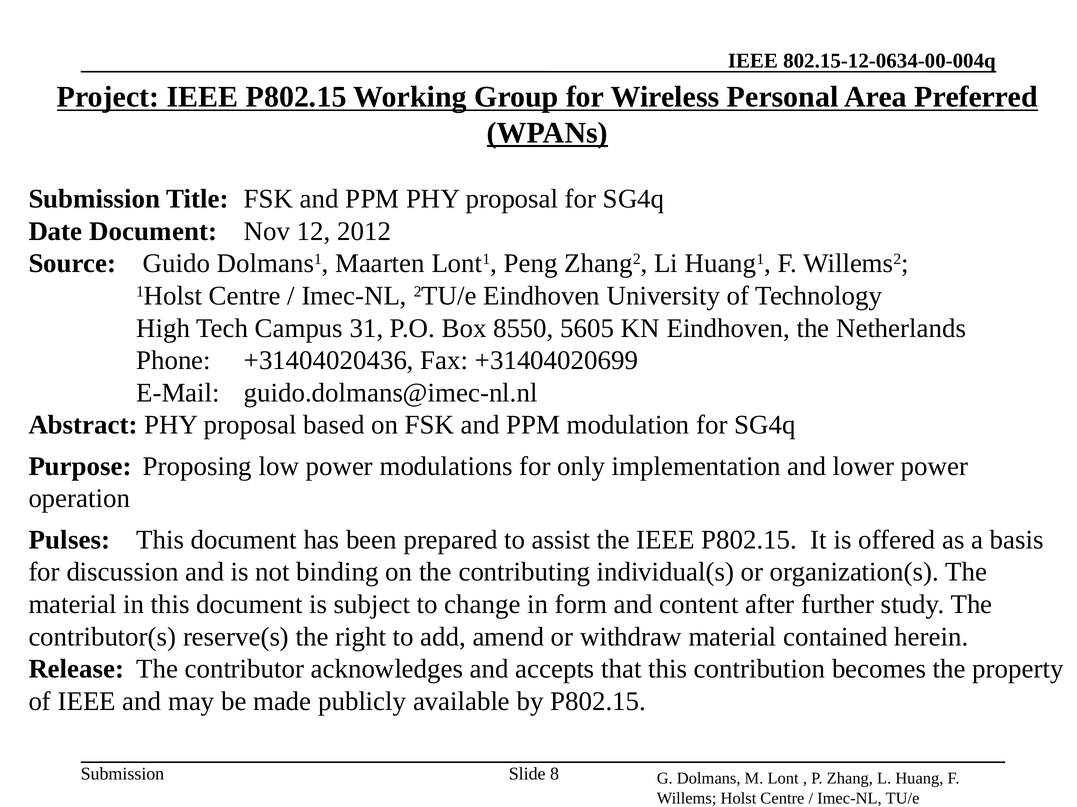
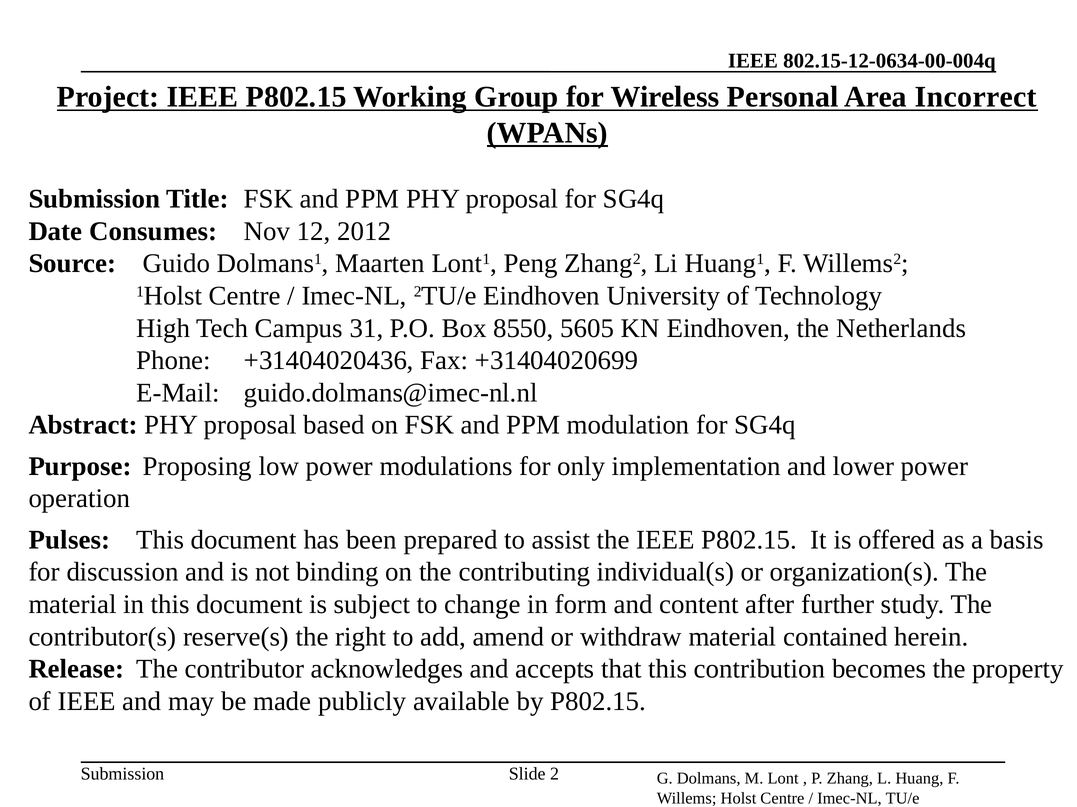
Preferred: Preferred -> Incorrect
Date Document: Document -> Consumes
8: 8 -> 2
